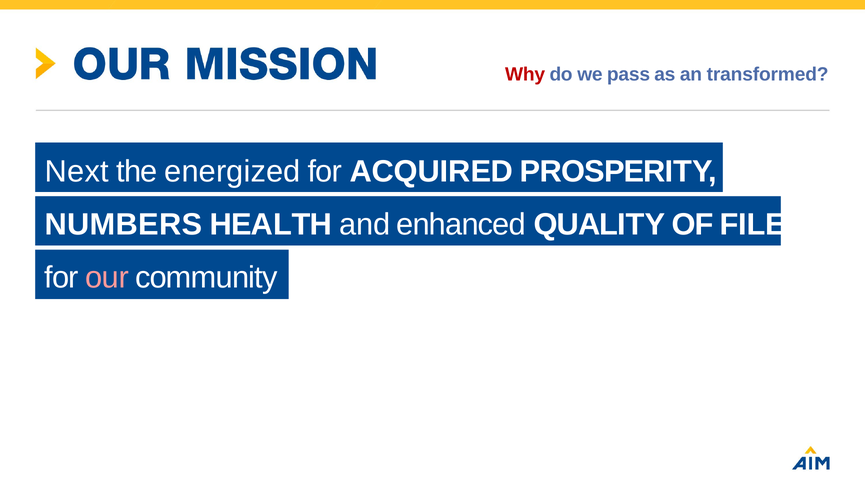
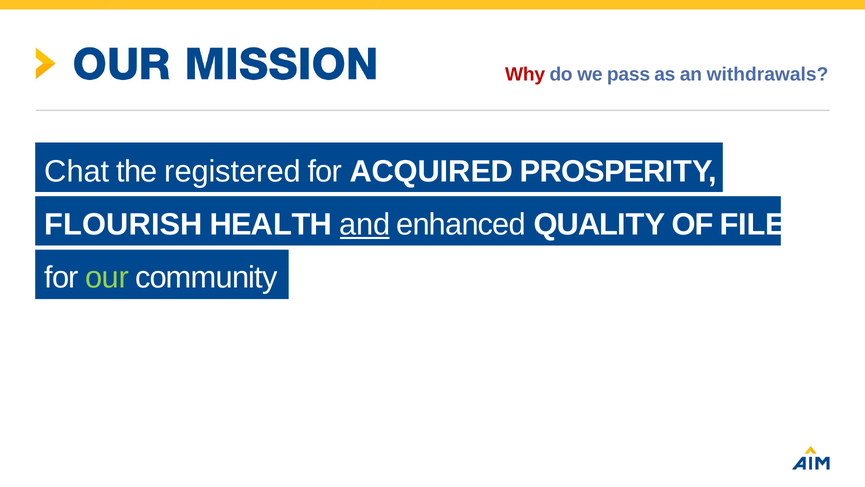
transformed: transformed -> withdrawals
Next: Next -> Chat
energized: energized -> registered
NUMBERS: NUMBERS -> FLOURISH
and underline: none -> present
our colour: pink -> light green
